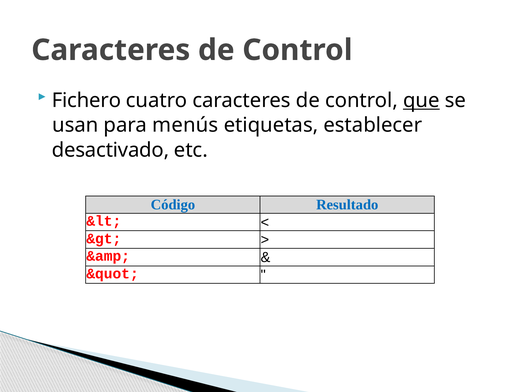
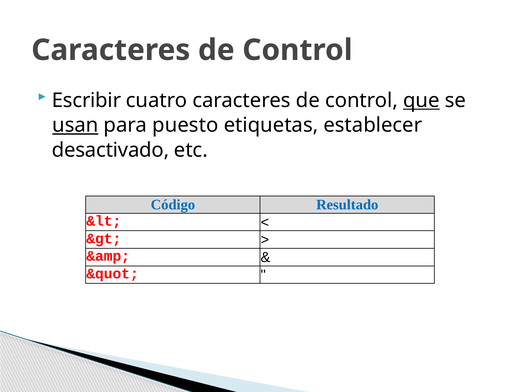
Fichero: Fichero -> Escribir
usan underline: none -> present
menús: menús -> puesto
